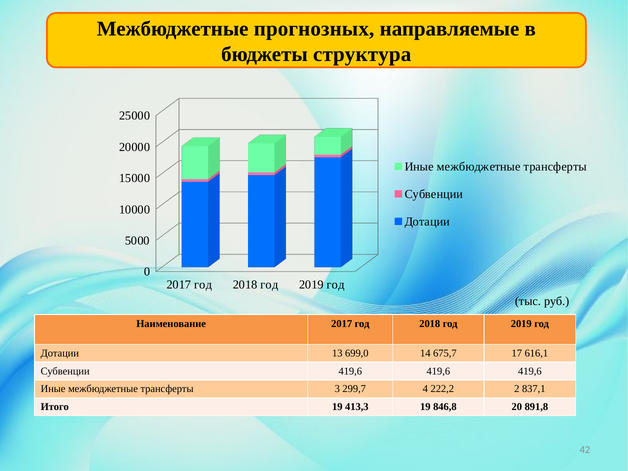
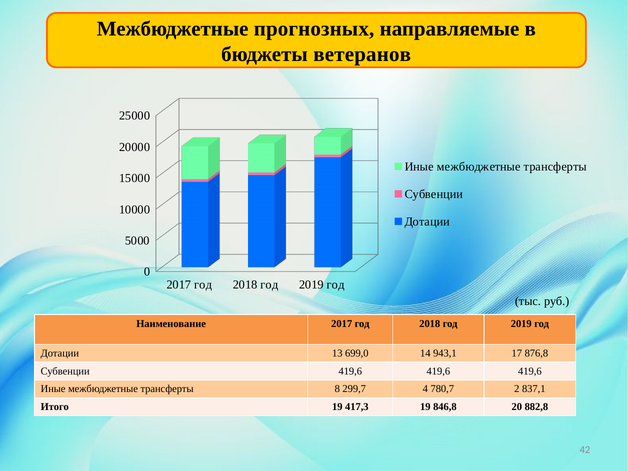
структура: структура -> ветеранов
675,7: 675,7 -> 943,1
616,1: 616,1 -> 876,8
3: 3 -> 8
222,2: 222,2 -> 780,7
413,3: 413,3 -> 417,3
891,8: 891,8 -> 882,8
